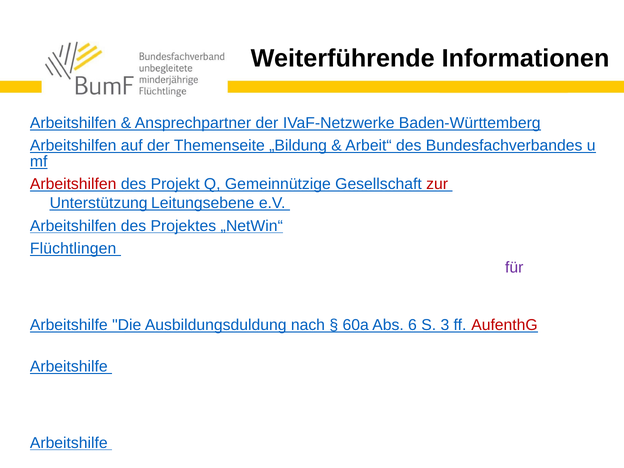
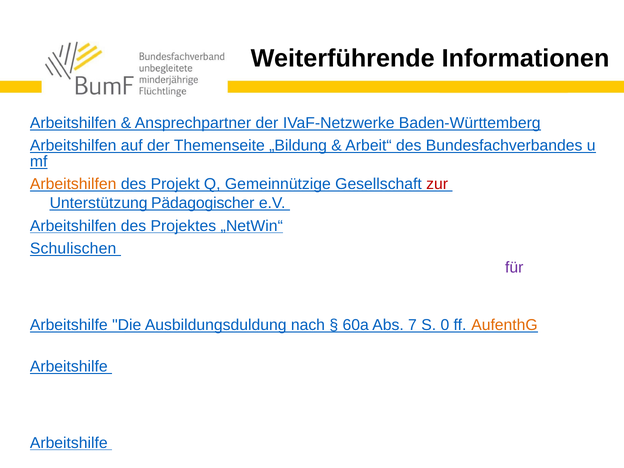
Arbeitshilfen at (73, 184) colour: red -> orange
Leitungsebene: Leitungsebene -> Pädagogischer
Flüchtlingen at (73, 249): Flüchtlingen -> Schulischen
6: 6 -> 7
3: 3 -> 0
AufenthG colour: red -> orange
